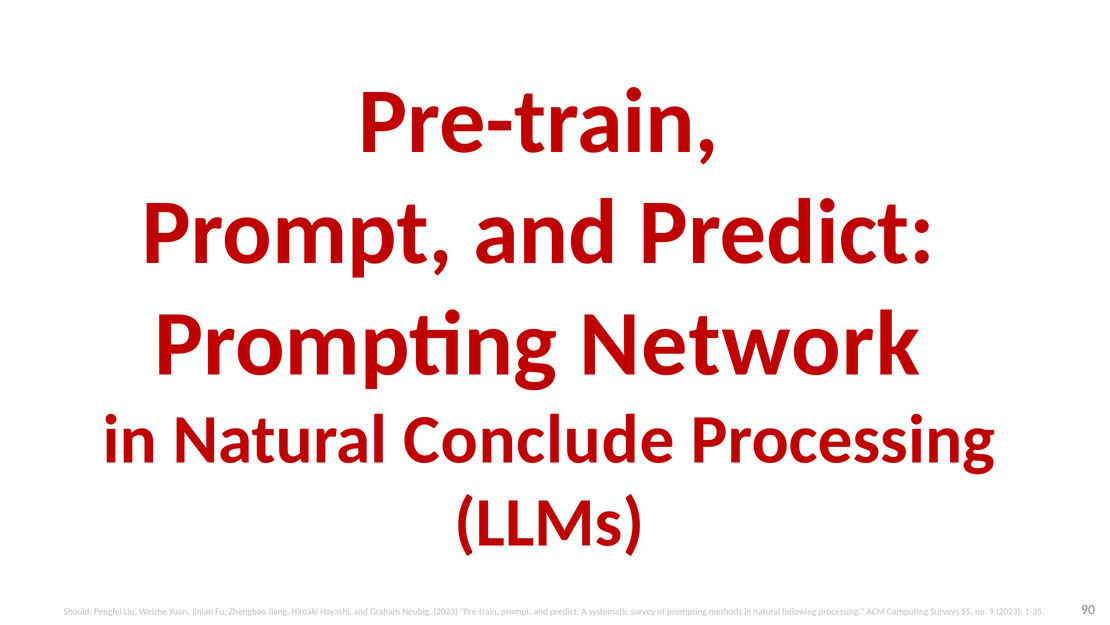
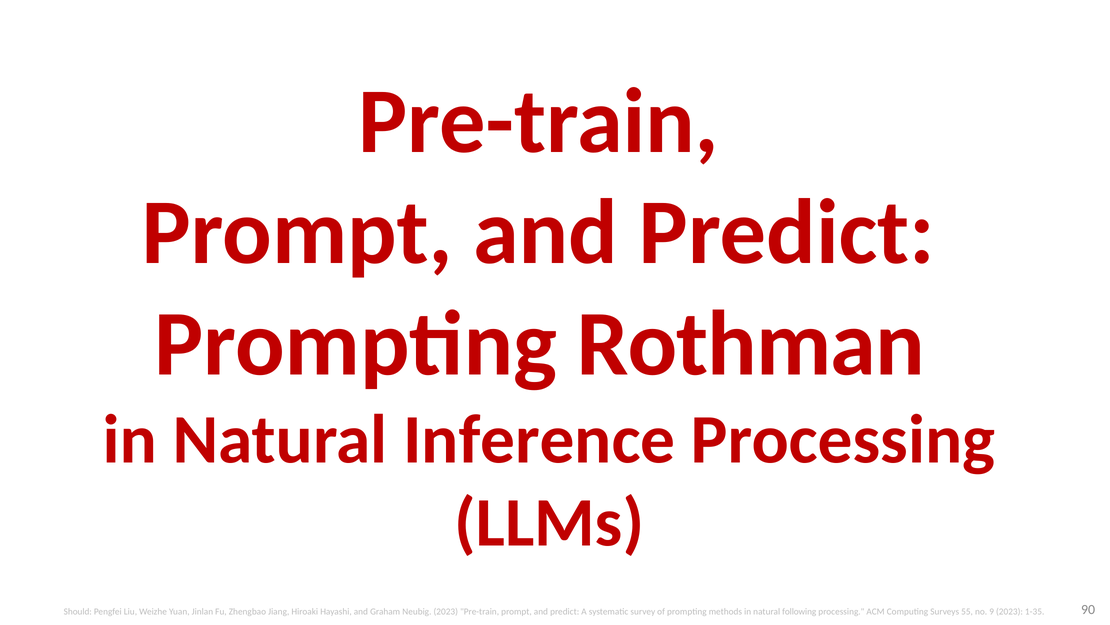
Network: Network -> Rothman
Conclude: Conclude -> Inference
